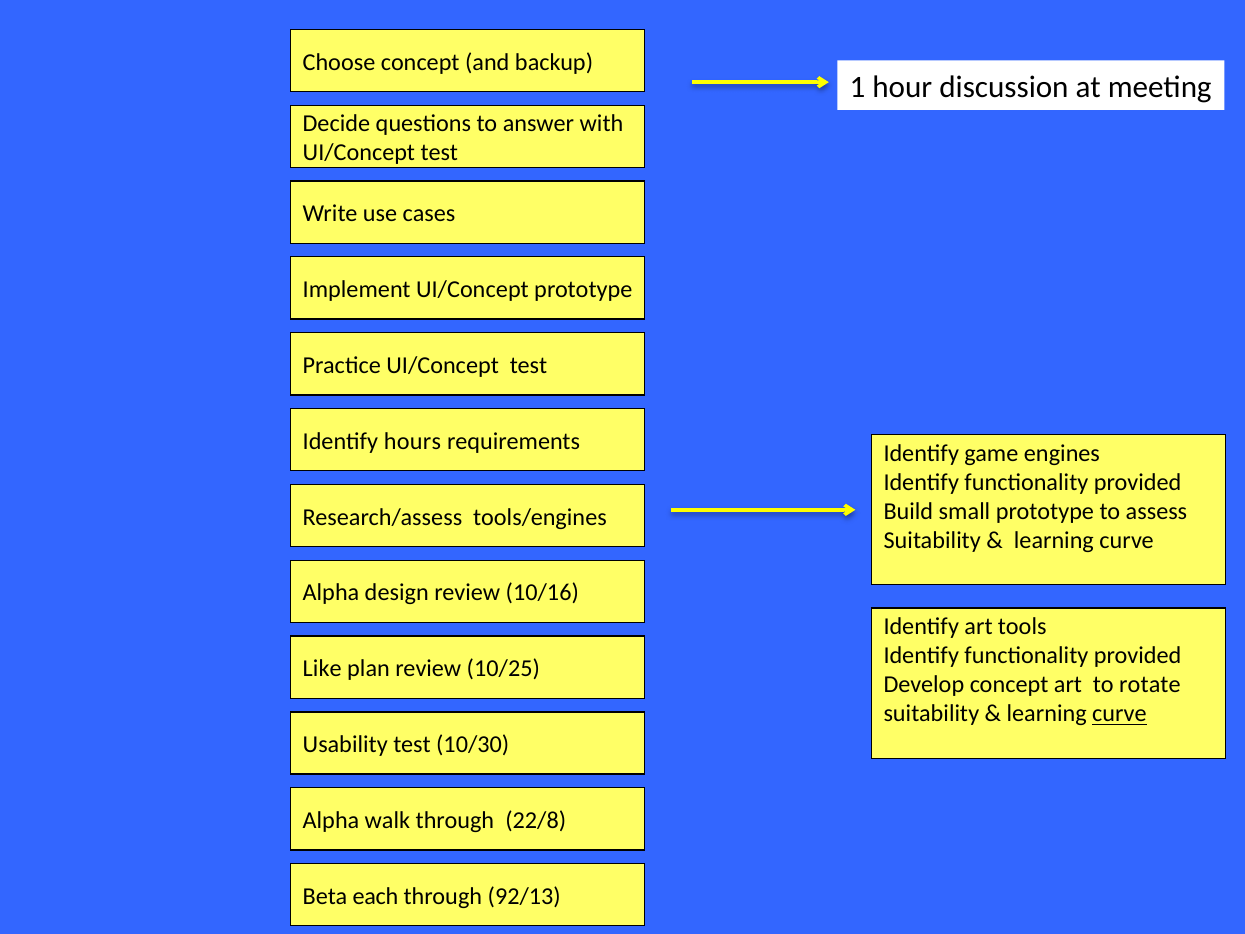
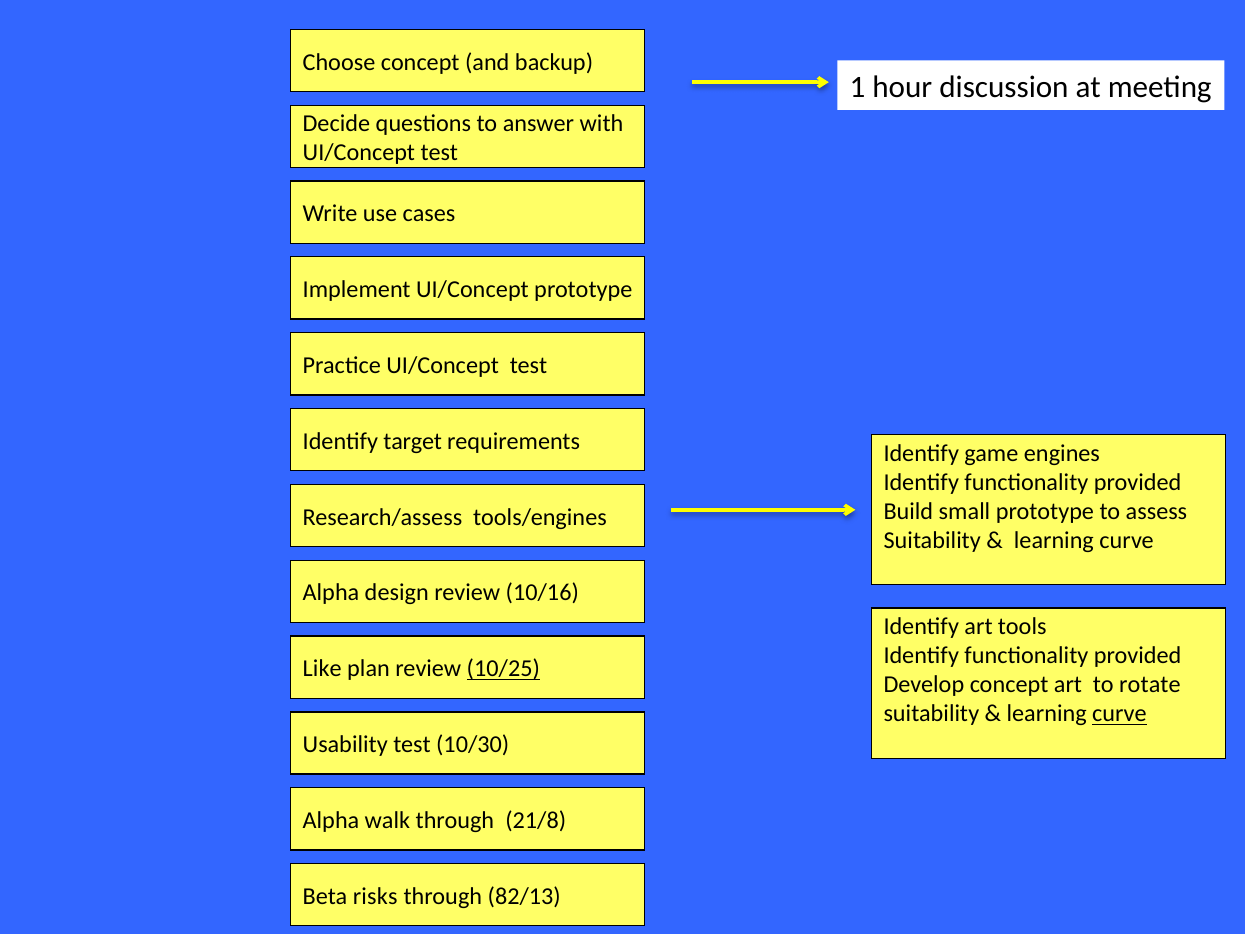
hours: hours -> target
10/25 underline: none -> present
22/8: 22/8 -> 21/8
each: each -> risks
92/13: 92/13 -> 82/13
